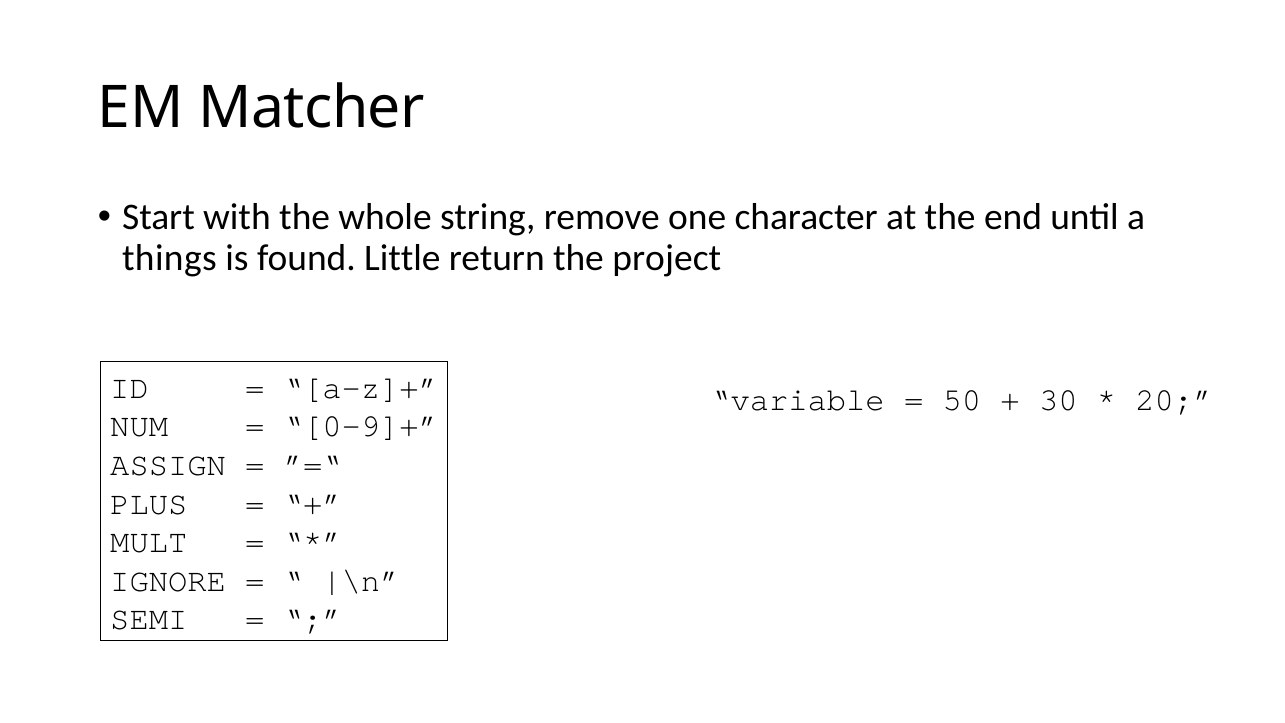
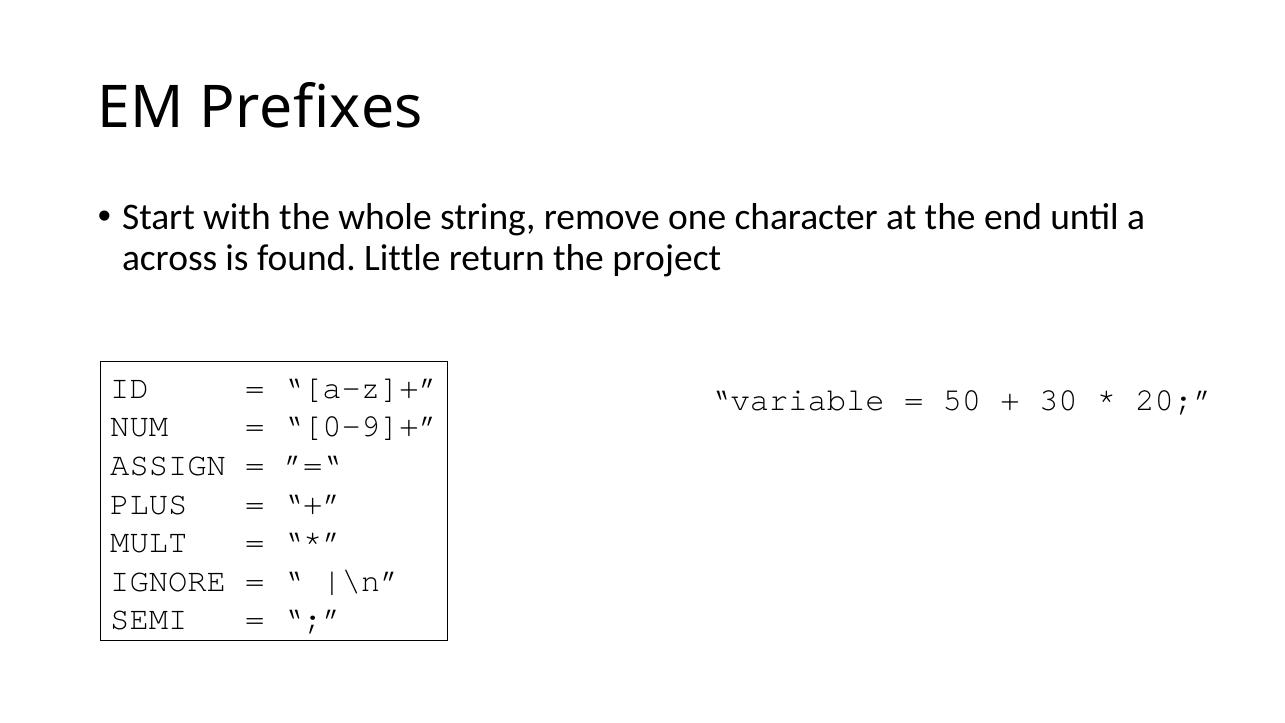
Matcher: Matcher -> Prefixes
things: things -> across
